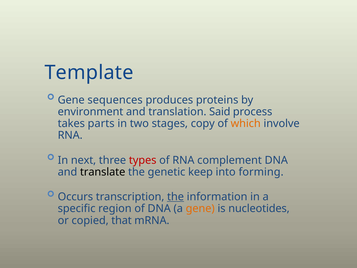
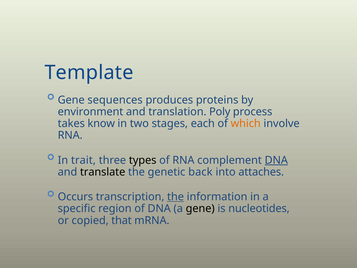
Said: Said -> Poly
parts: parts -> know
copy: copy -> each
next: next -> trait
types colour: red -> black
DNA at (276, 160) underline: none -> present
keep: keep -> back
forming: forming -> attaches
gene at (200, 208) colour: orange -> black
